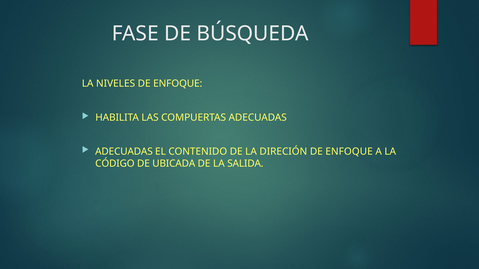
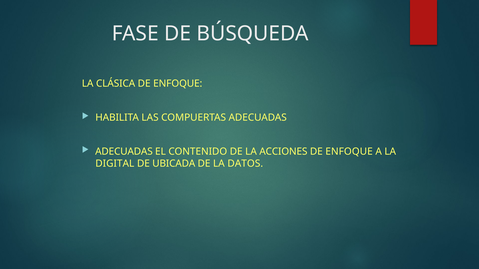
NIVELES: NIVELES -> CLÁSICA
DIRECIÓN: DIRECIÓN -> ACCIONES
CÓDIGO: CÓDIGO -> DIGITAL
SALIDA: SALIDA -> DATOS
